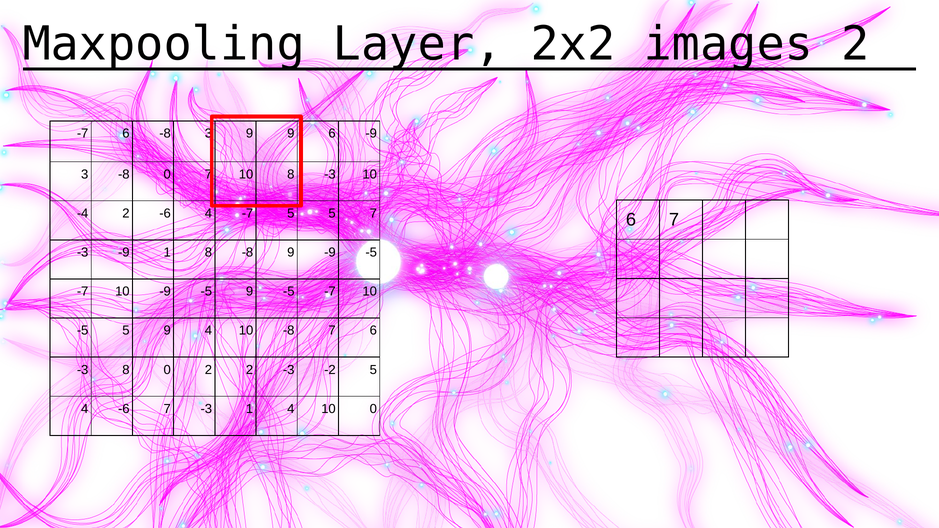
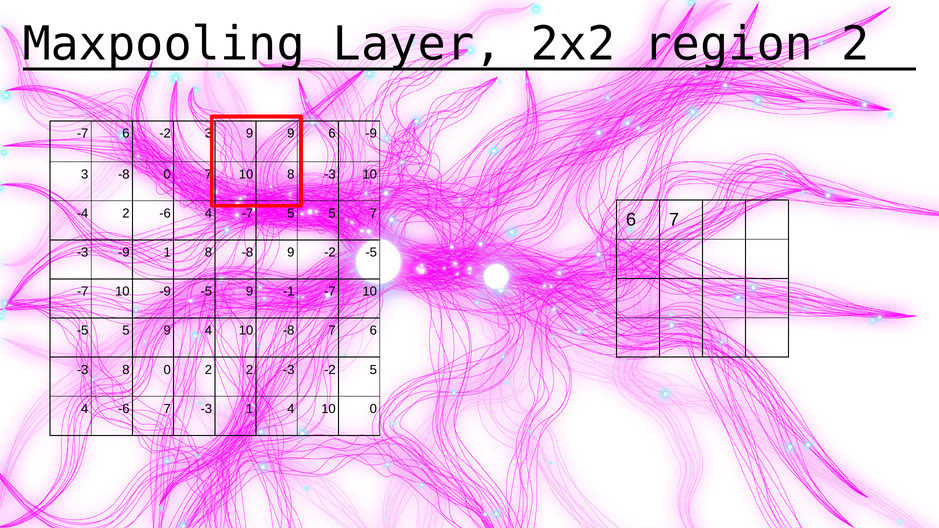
images: images -> region
6 -8: -8 -> -2
9 -9: -9 -> -2
9 -5: -5 -> -1
